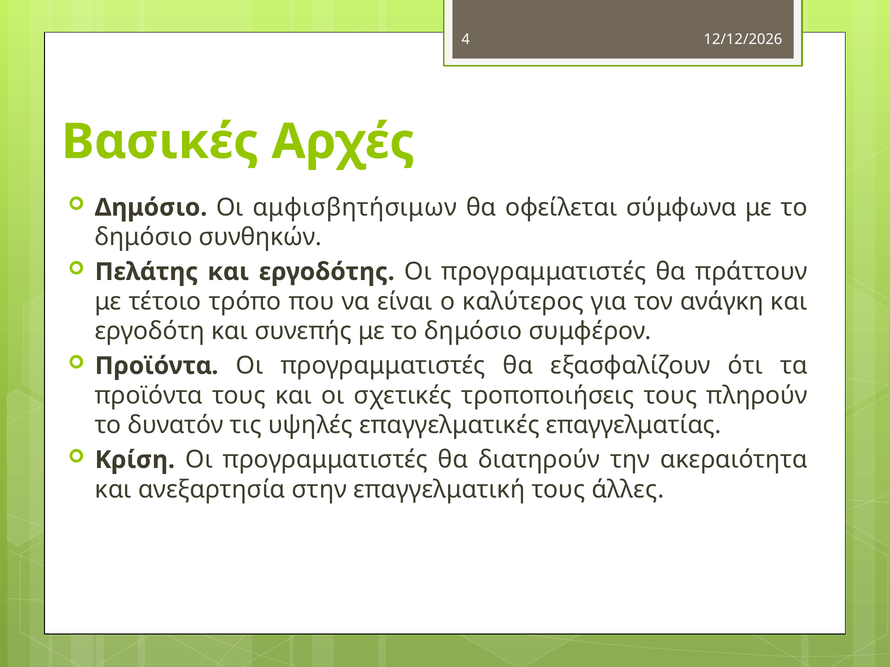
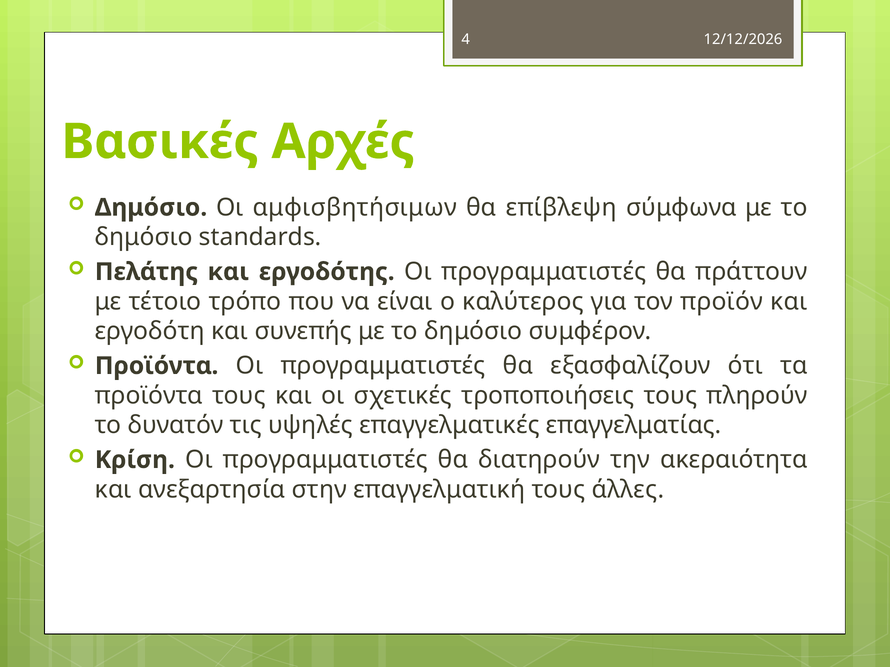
οφείλεται: οφείλεται -> επίβλεψη
συνθηκών: συνθηκών -> standards
ανάγκη: ανάγκη -> προϊόν
